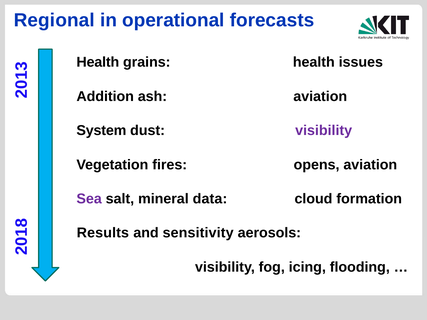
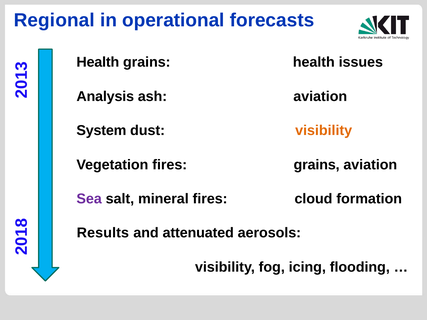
Addition: Addition -> Analysis
visibility at (324, 131) colour: purple -> orange
fires opens: opens -> grains
mineral data: data -> fires
sensitivity: sensitivity -> attenuated
